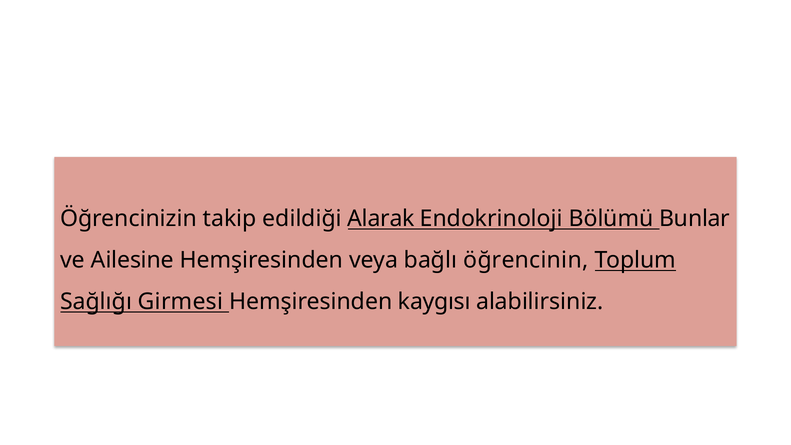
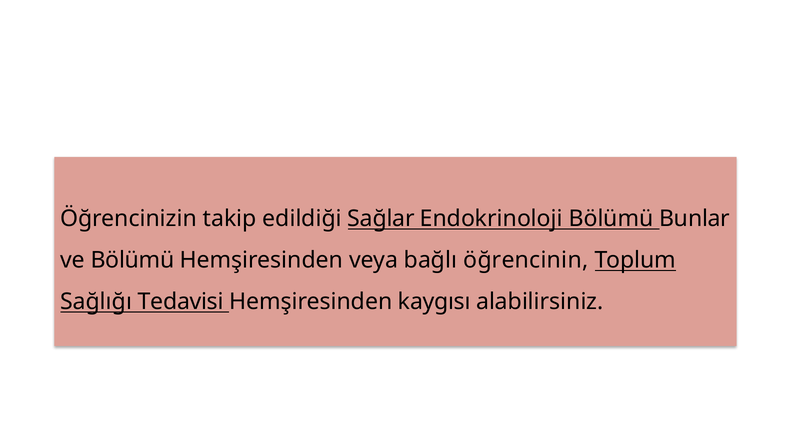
Alarak: Alarak -> Sağlar
ve Ailesine: Ailesine -> Bölümü
Girmesi: Girmesi -> Tedavisi
